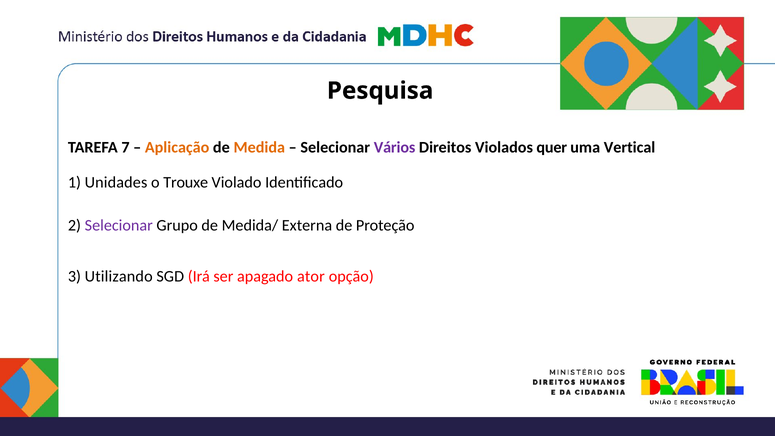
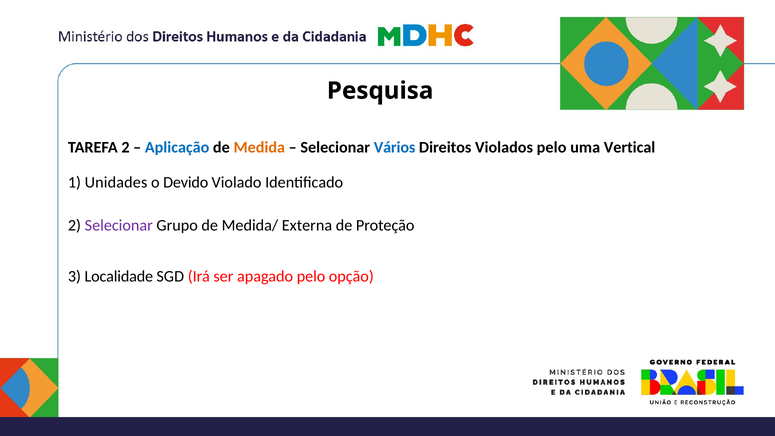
TAREFA 7: 7 -> 2
Aplicação colour: orange -> blue
Vários colour: purple -> blue
Violados quer: quer -> pelo
Trouxe: Trouxe -> Devido
Utilizando: Utilizando -> Localidade
apagado ator: ator -> pelo
